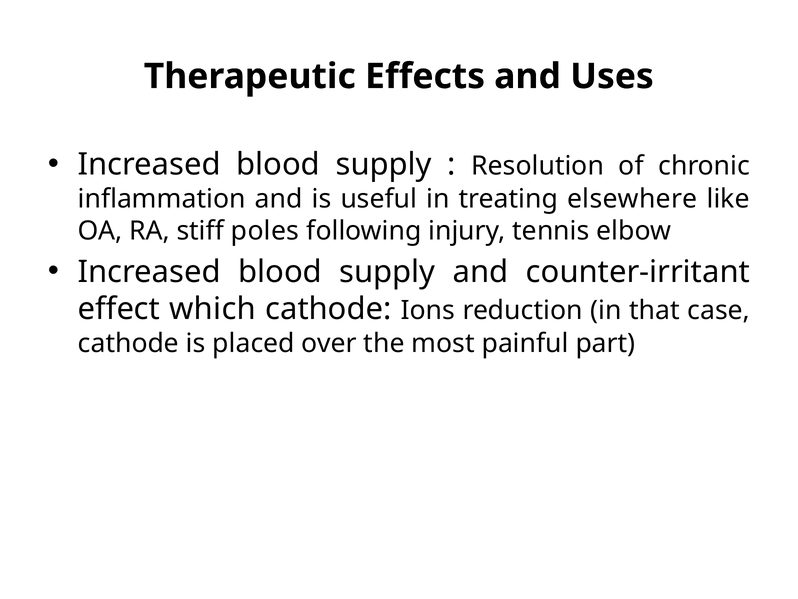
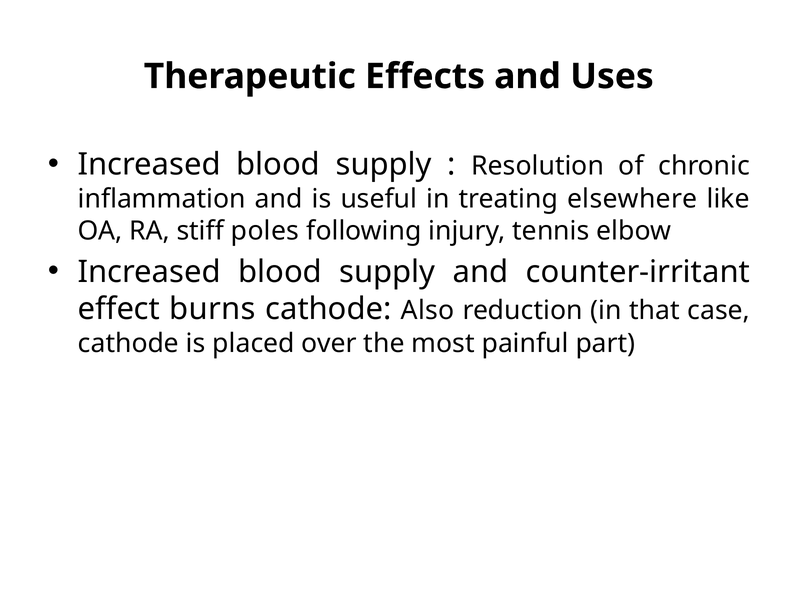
which: which -> burns
Ions: Ions -> Also
